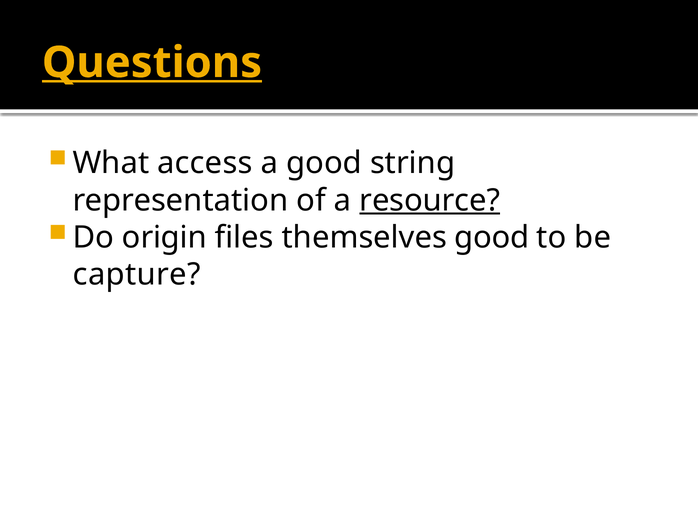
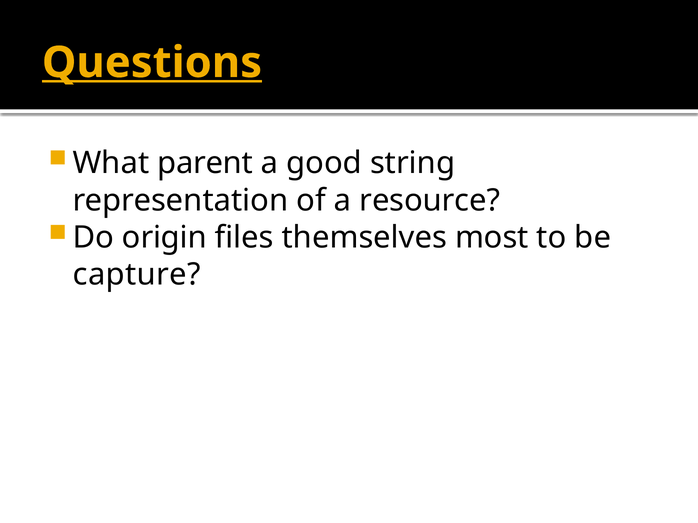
access: access -> parent
resource underline: present -> none
themselves good: good -> most
